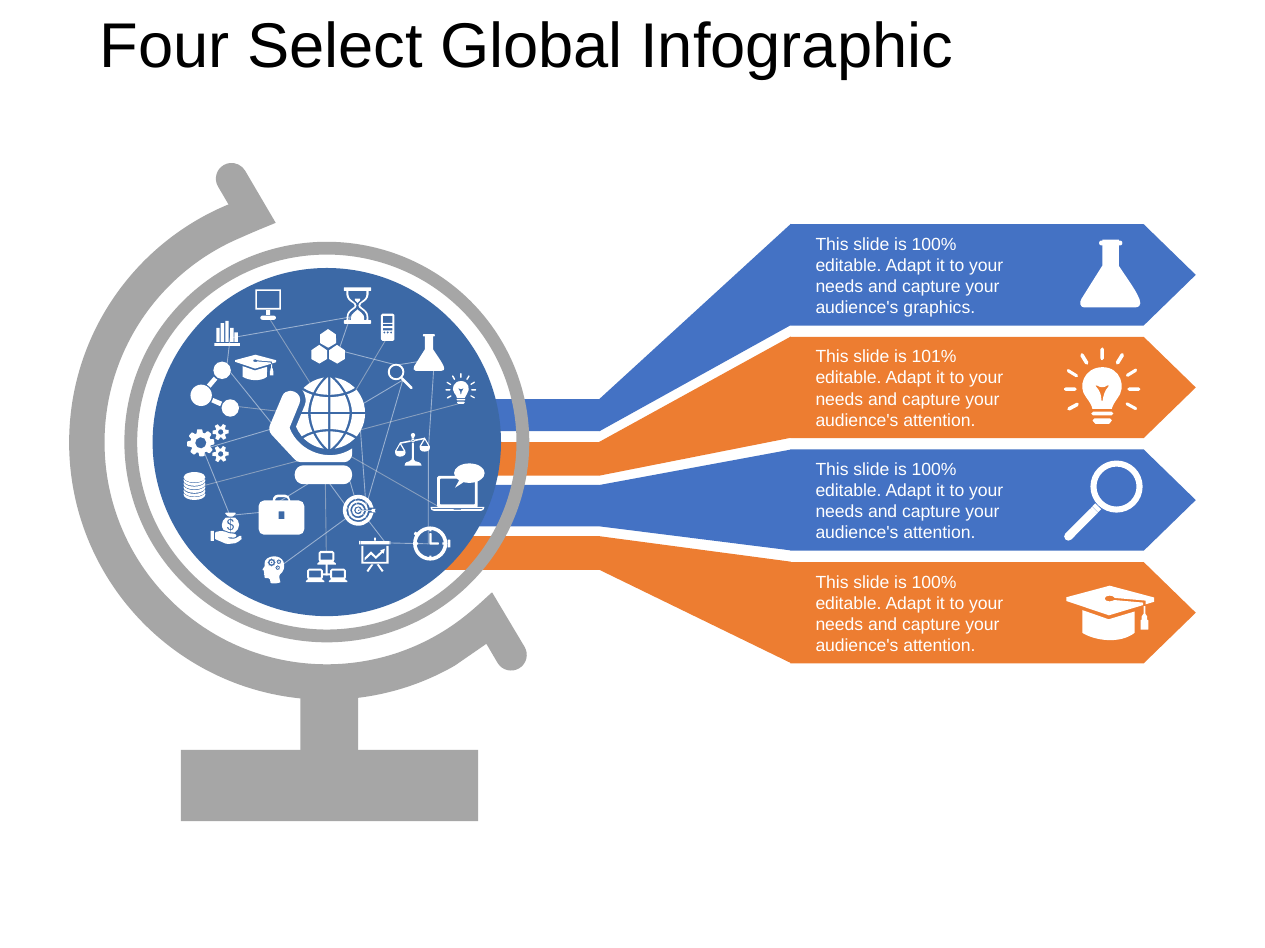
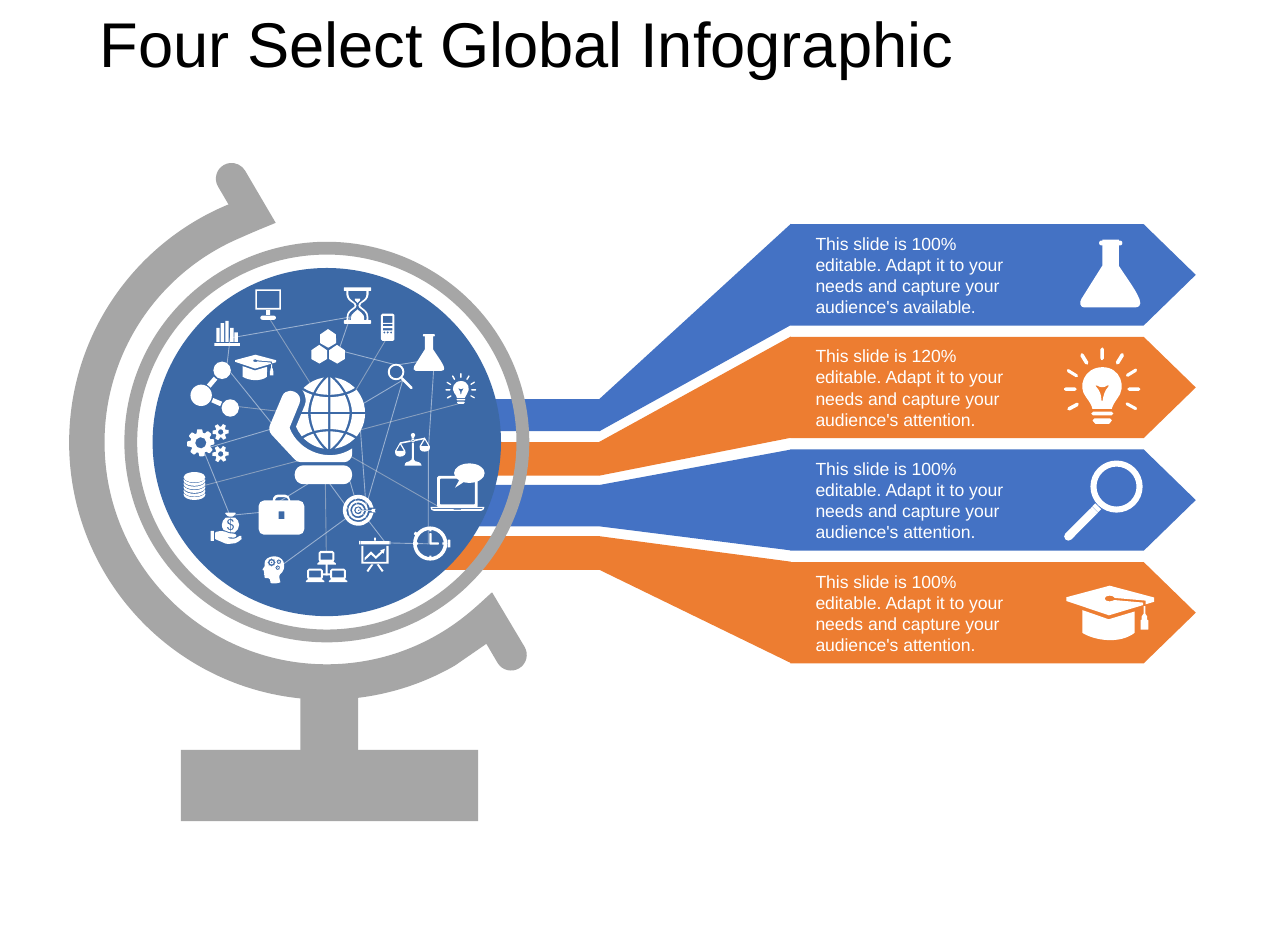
graphics: graphics -> available
101%: 101% -> 120%
